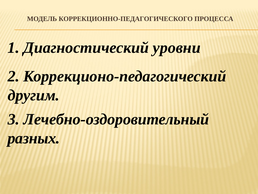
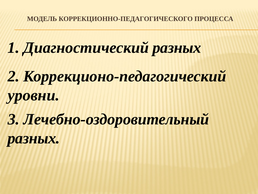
Диагностический уровни: уровни -> разных
другим: другим -> уровни
